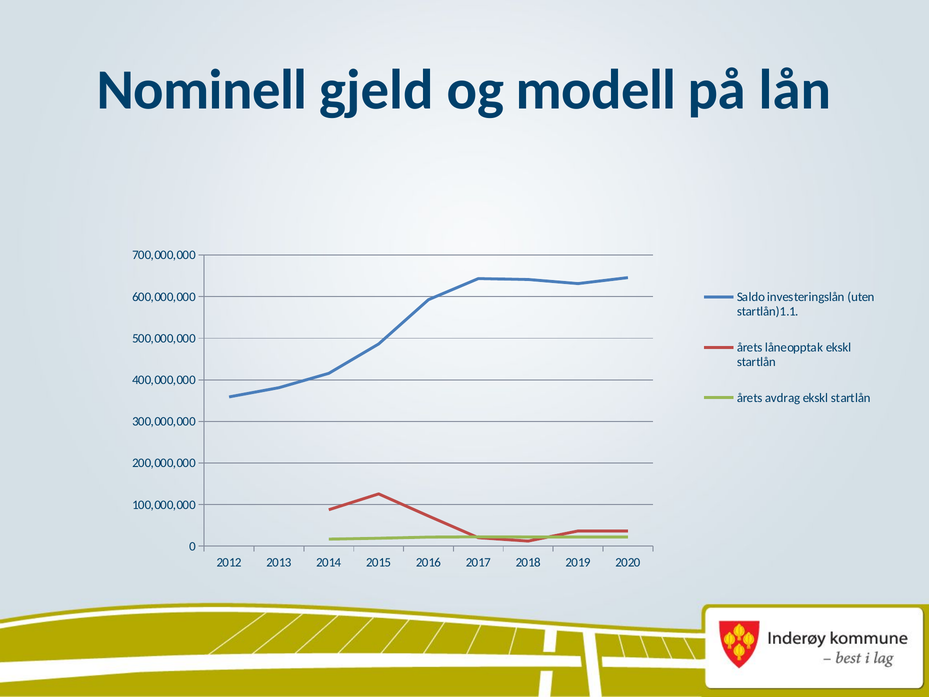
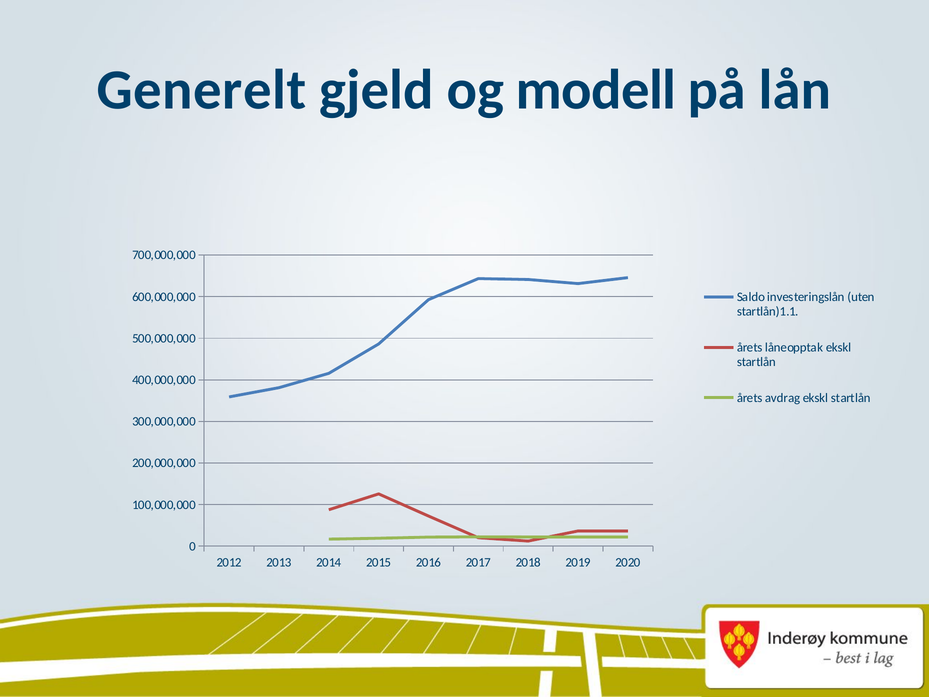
Nominell: Nominell -> Generelt
